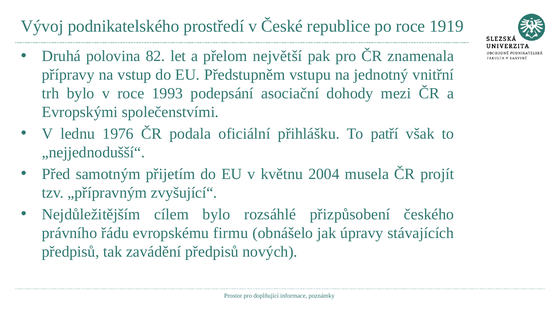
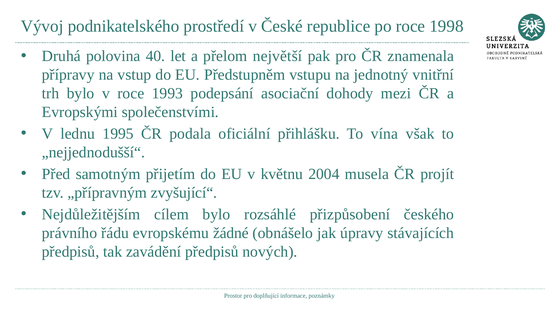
1919: 1919 -> 1998
82: 82 -> 40
1976: 1976 -> 1995
patří: patří -> vína
firmu: firmu -> žádné
